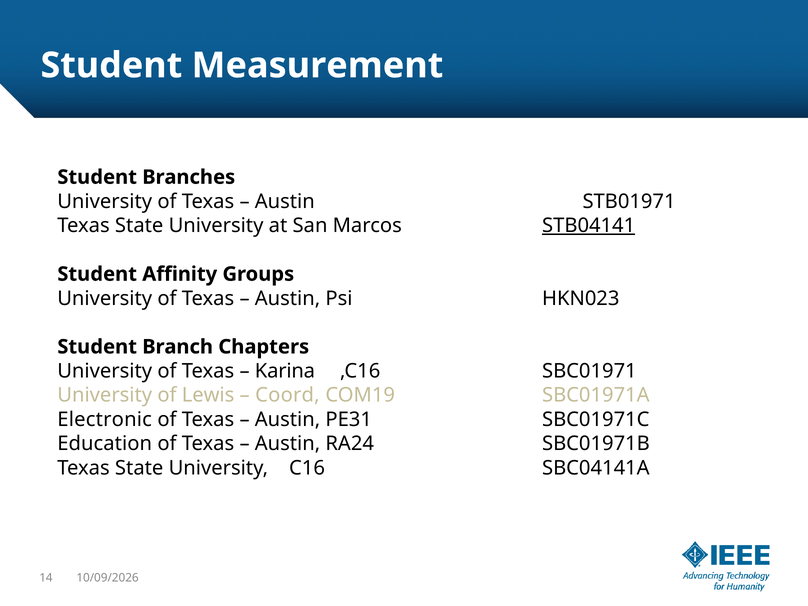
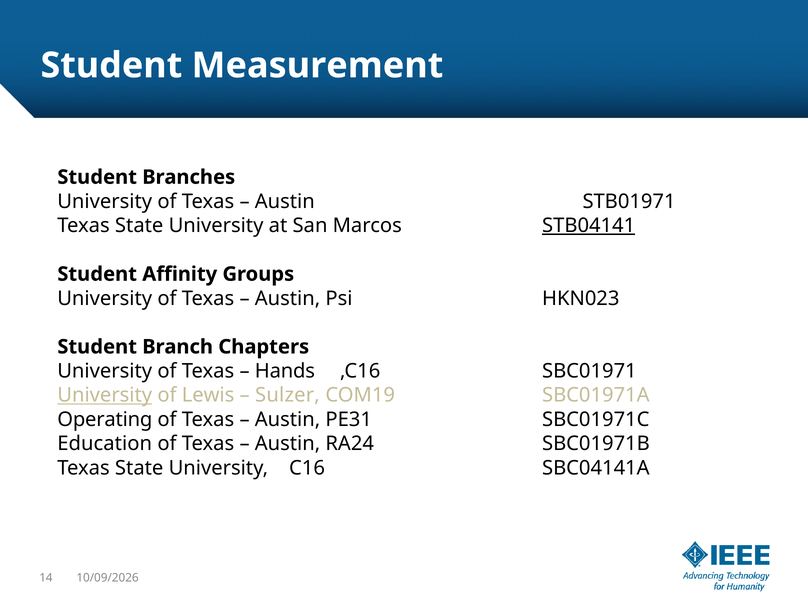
Karina: Karina -> Hands
University at (105, 395) underline: none -> present
Coord: Coord -> Sulzer
Electronic: Electronic -> Operating
